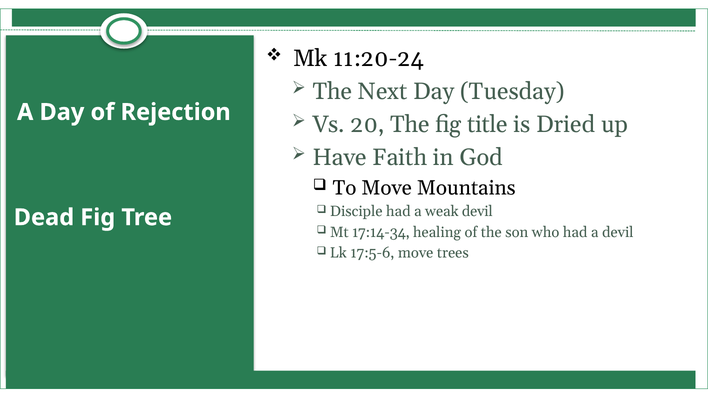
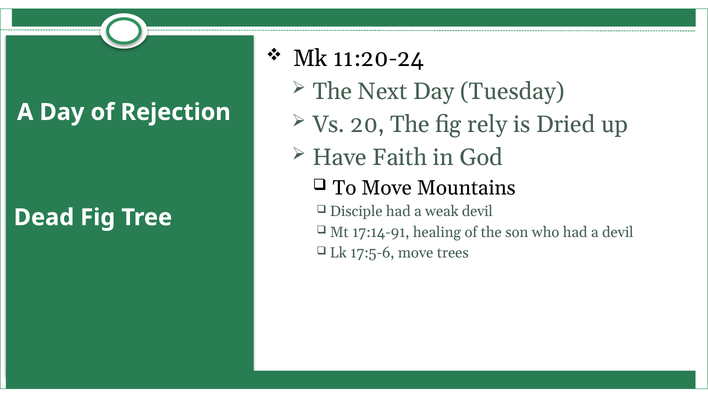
title: title -> rely
17:14-34: 17:14-34 -> 17:14-91
